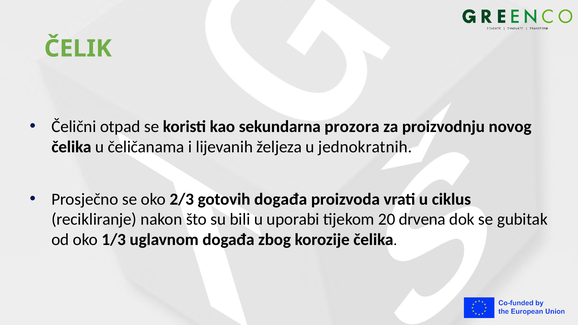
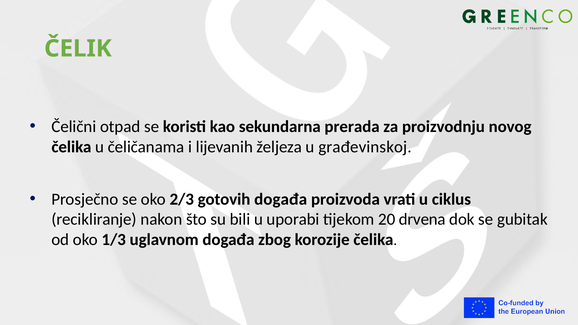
prozora: prozora -> prerada
jednokratnih: jednokratnih -> građevinskoj
